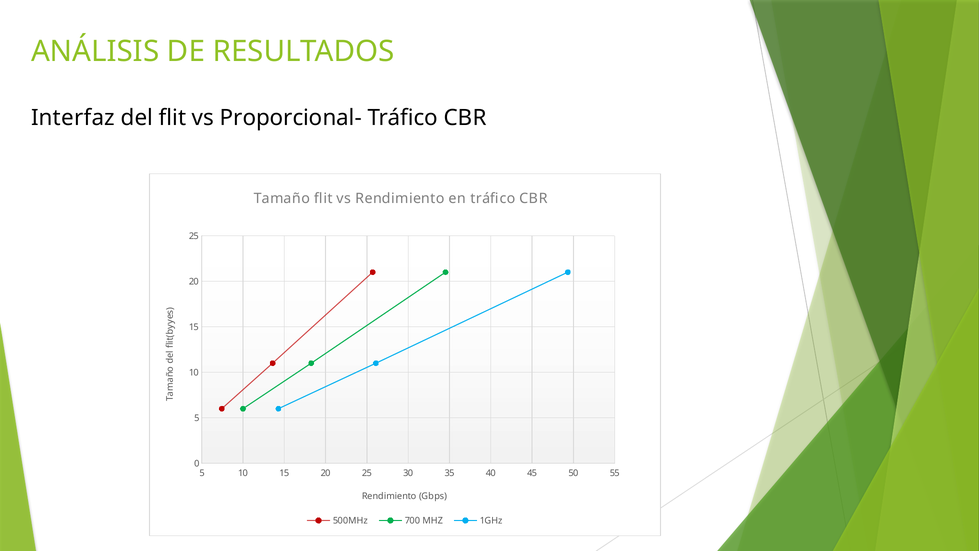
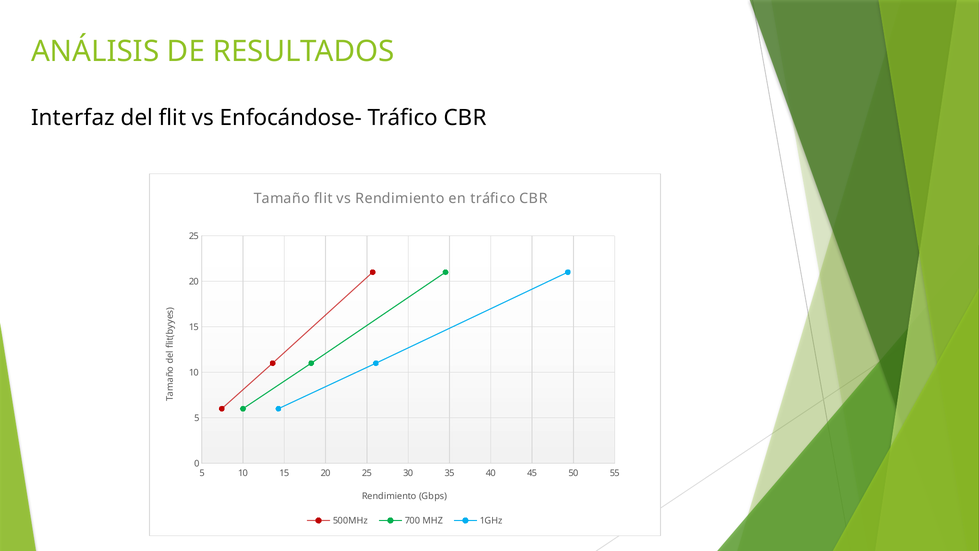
Proporcional-: Proporcional- -> Enfocándose-
